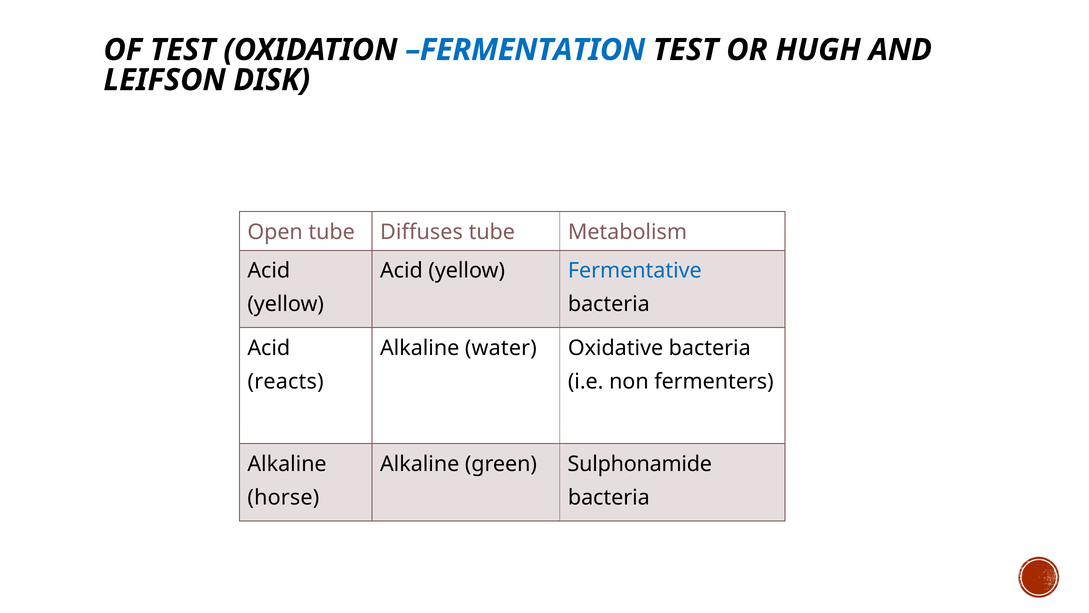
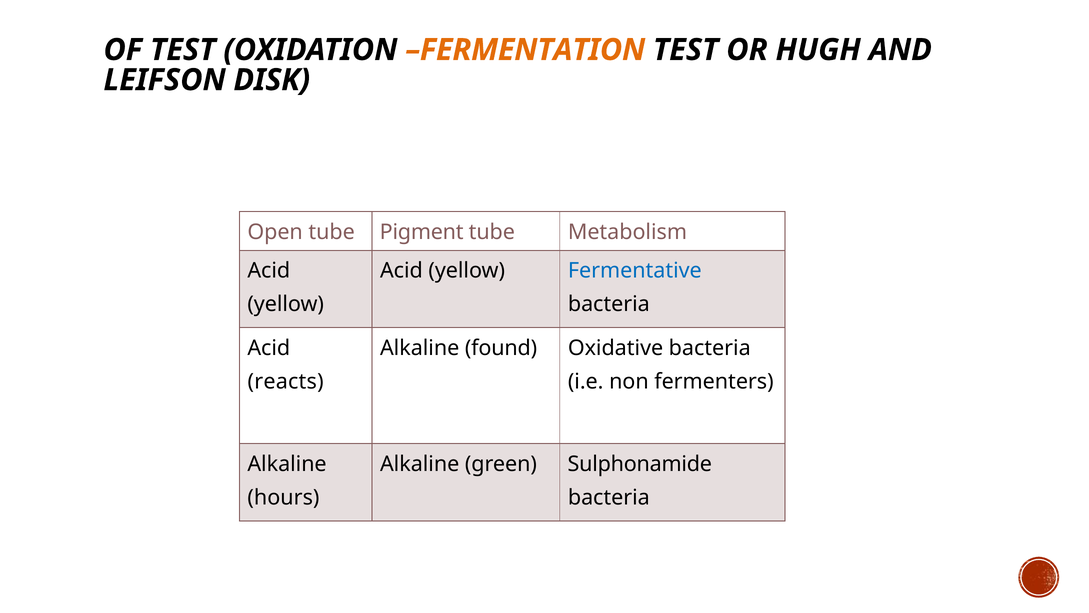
FERMENTATION colour: blue -> orange
Diffuses: Diffuses -> Pigment
water: water -> found
horse: horse -> hours
